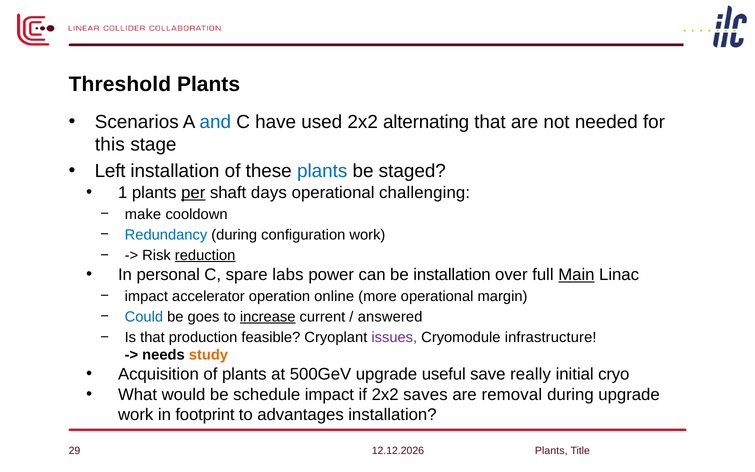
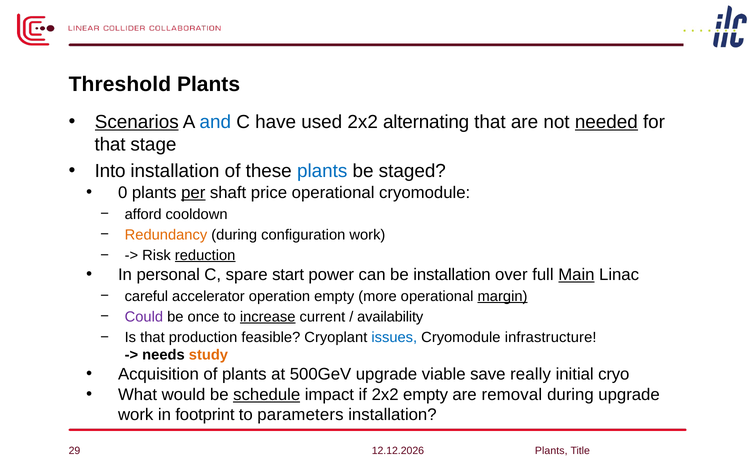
Scenarios underline: none -> present
needed underline: none -> present
this at (110, 145): this -> that
Left: Left -> Into
1: 1 -> 0
days: days -> price
operational challenging: challenging -> cryomodule
make: make -> afford
Redundancy colour: blue -> orange
labs: labs -> start
impact at (146, 296): impact -> careful
operation online: online -> empty
margin underline: none -> present
Could colour: blue -> purple
goes: goes -> once
answered: answered -> availability
issues colour: purple -> blue
useful: useful -> viable
schedule underline: none -> present
2x2 saves: saves -> empty
advantages: advantages -> parameters
